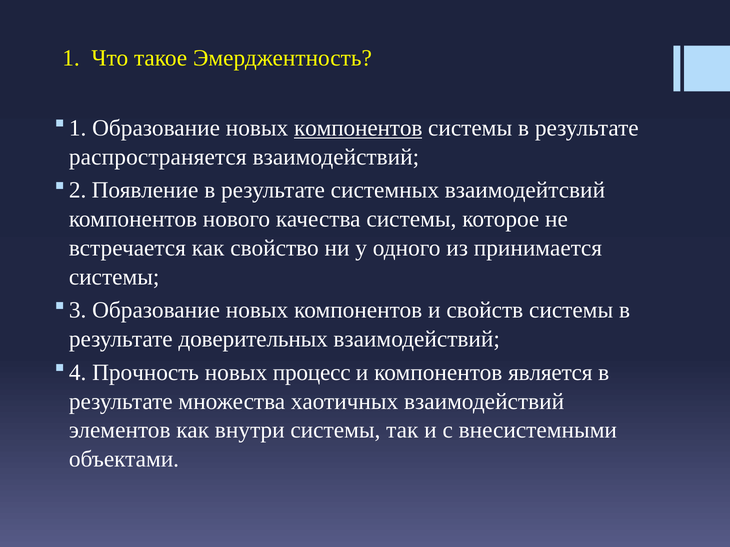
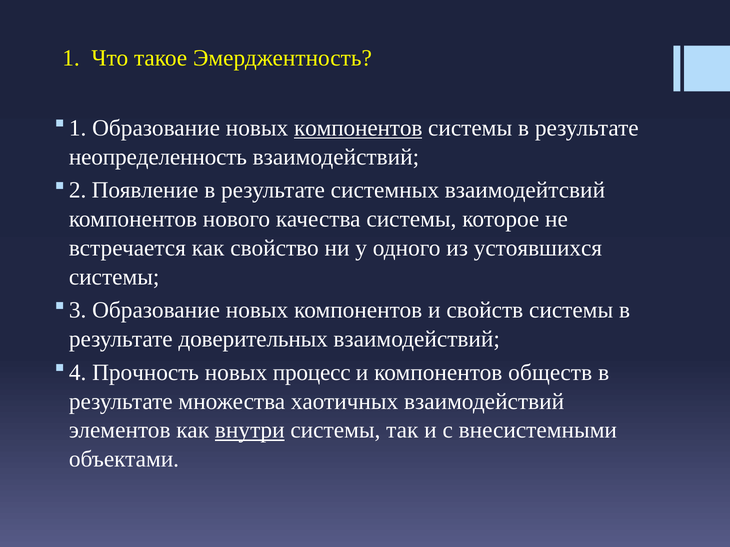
распространяется: распространяется -> неопределенность
принимается: принимается -> устоявшихся
является: является -> обществ
внутри underline: none -> present
